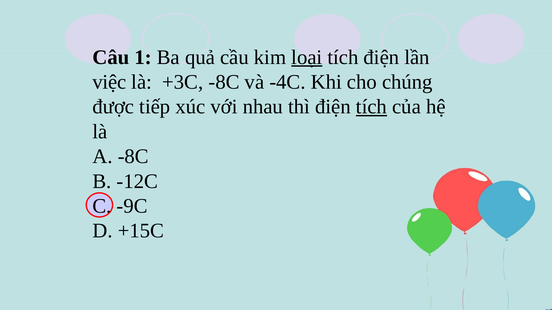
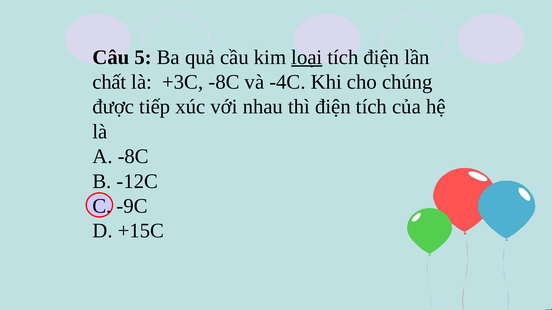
1: 1 -> 5
việc: việc -> chất
tích at (371, 107) underline: present -> none
